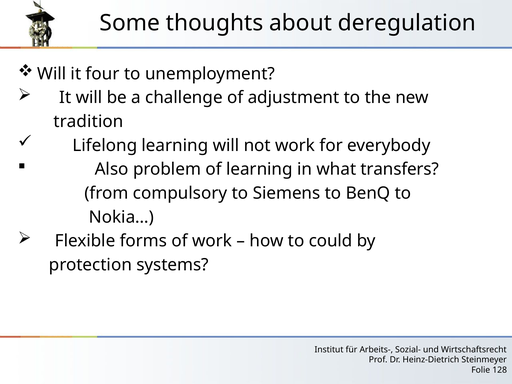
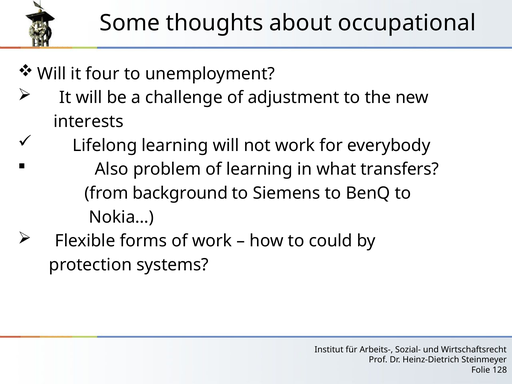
deregulation: deregulation -> occupational
tradition: tradition -> interests
compulsory: compulsory -> background
